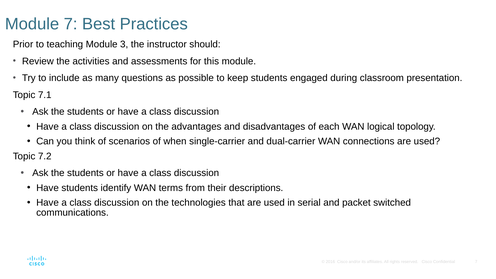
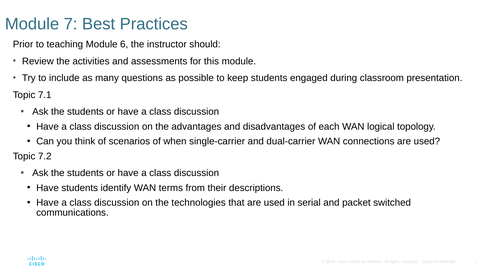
3: 3 -> 6
